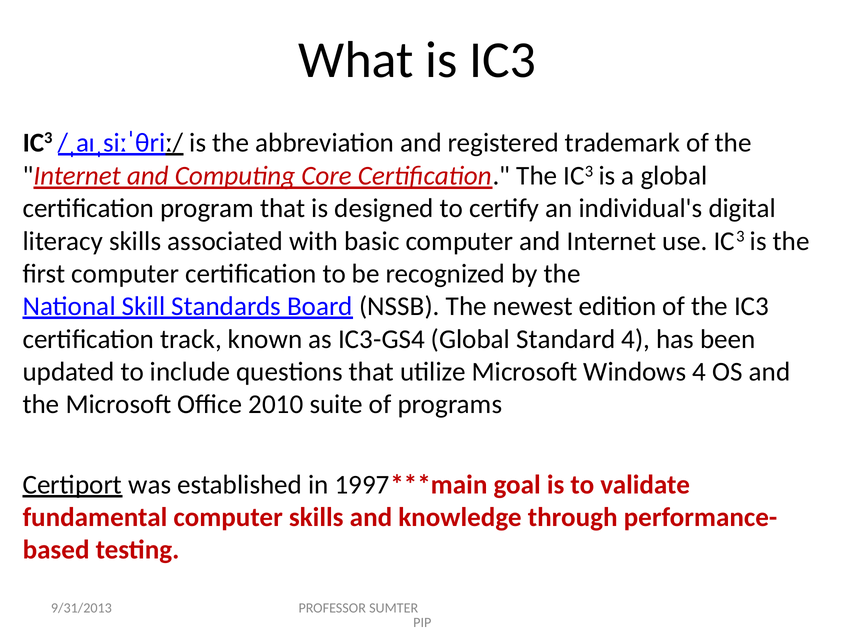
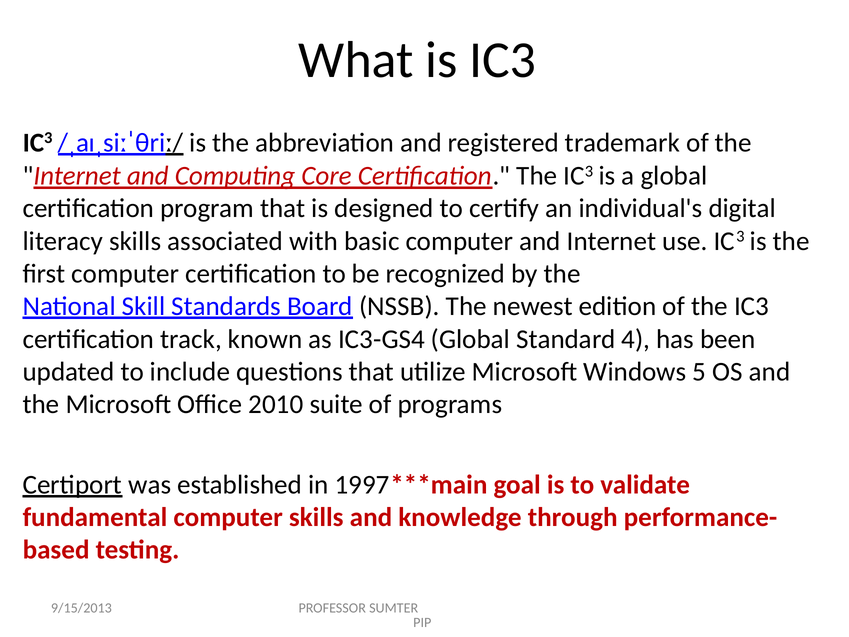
Windows 4: 4 -> 5
9/31/2013: 9/31/2013 -> 9/15/2013
